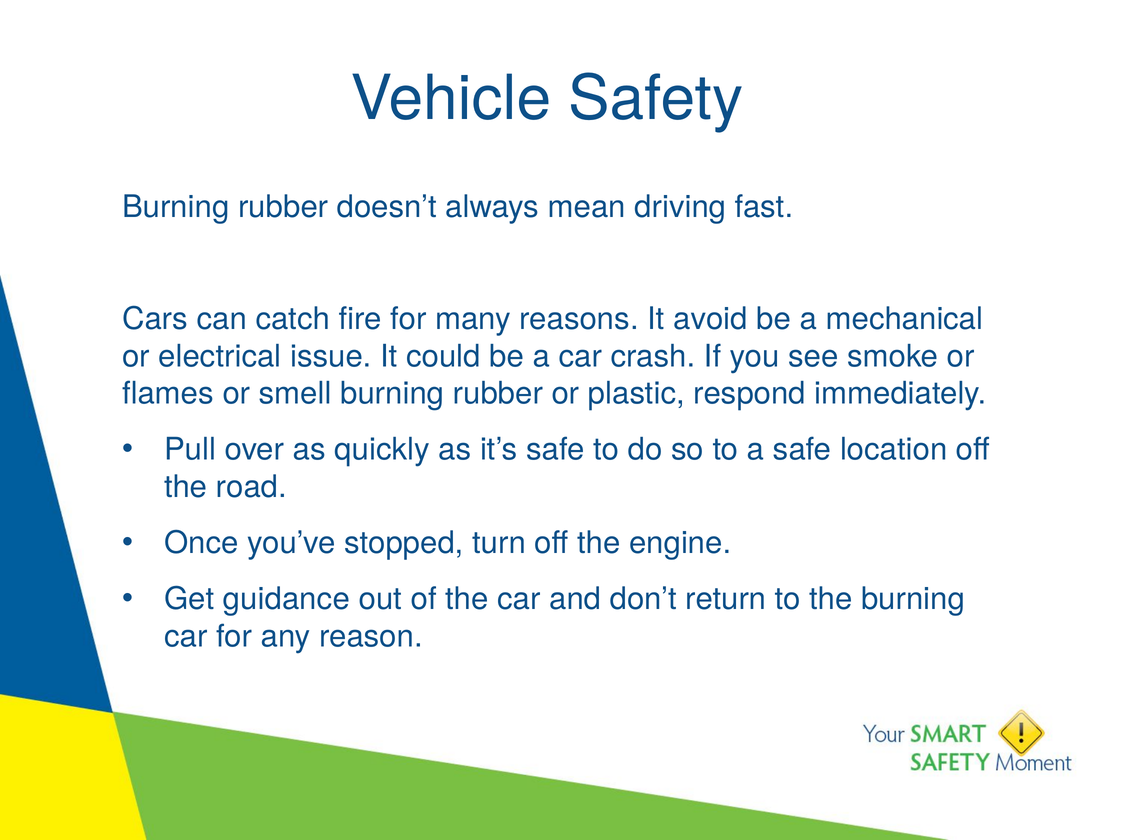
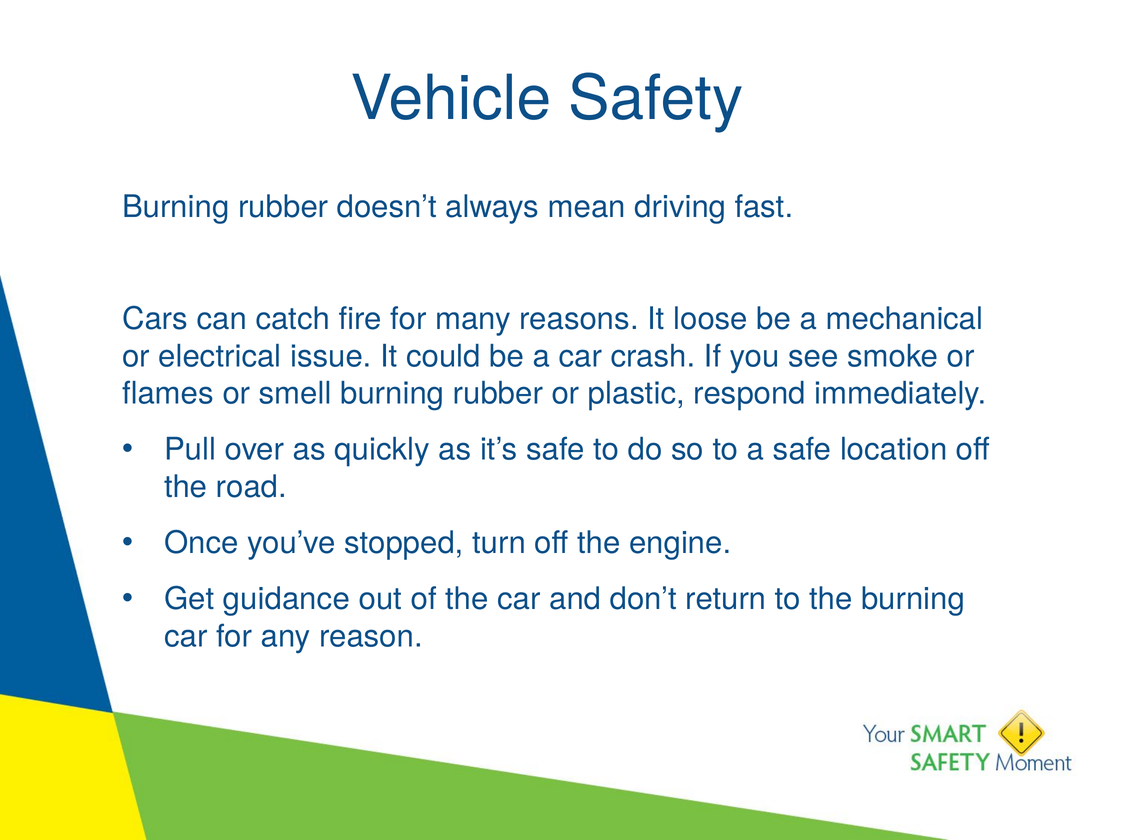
avoid: avoid -> loose
